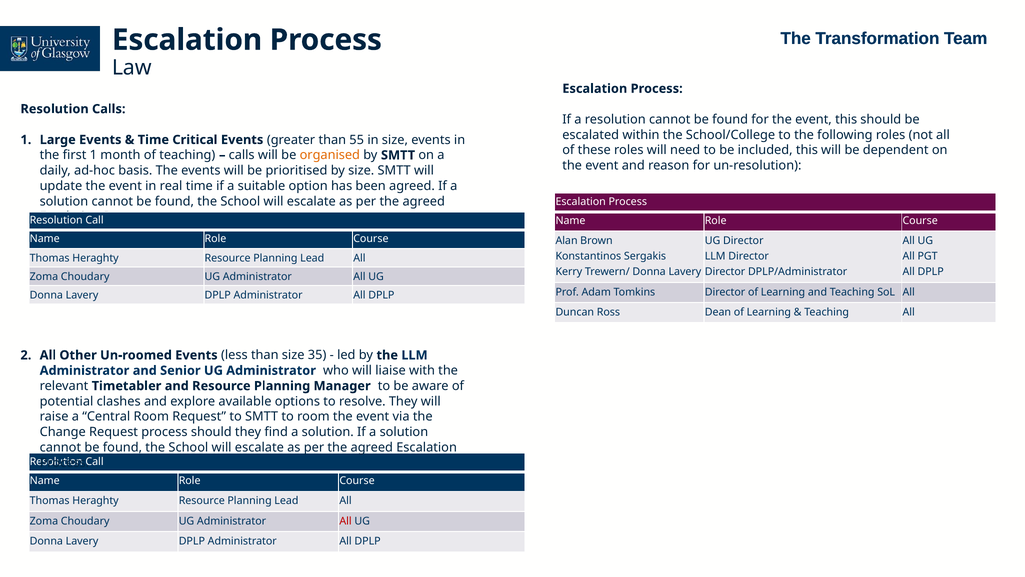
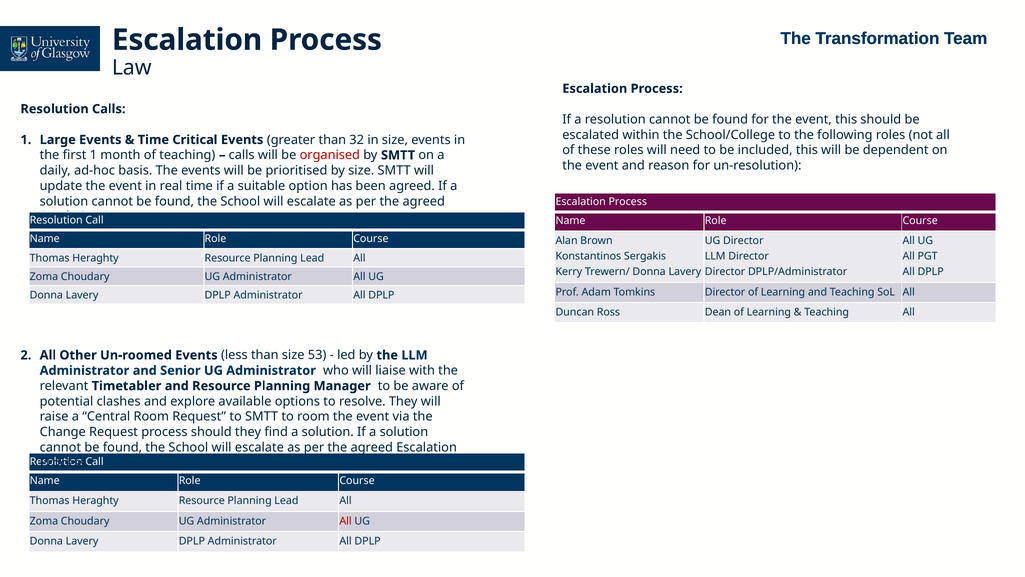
55: 55 -> 32
organised colour: orange -> red
35: 35 -> 53
